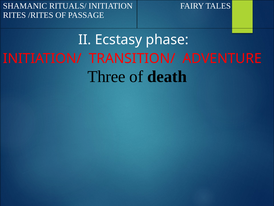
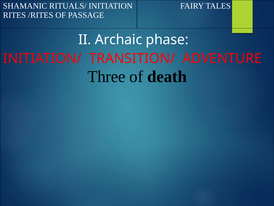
Ecstasy: Ecstasy -> Archaic
